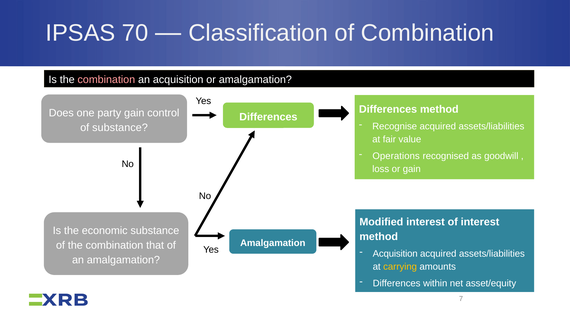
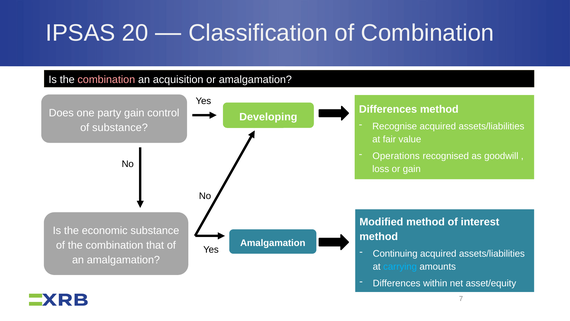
70: 70 -> 20
Differences at (268, 117): Differences -> Developing
Modified interest: interest -> method
Acquisition at (395, 253): Acquisition -> Continuing
carrying colour: yellow -> light blue
